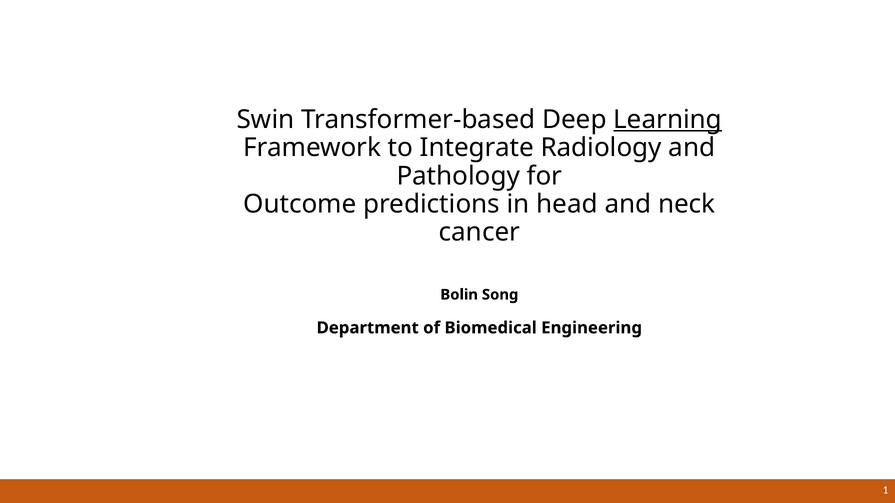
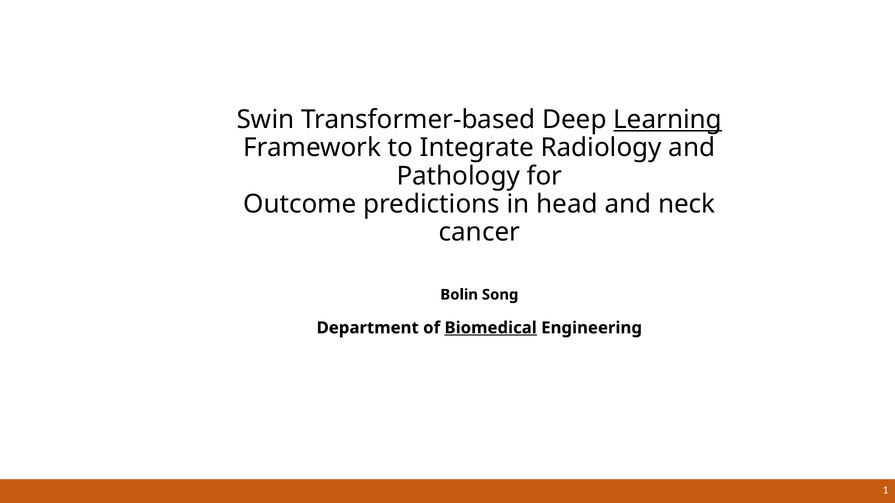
Biomedical underline: none -> present
